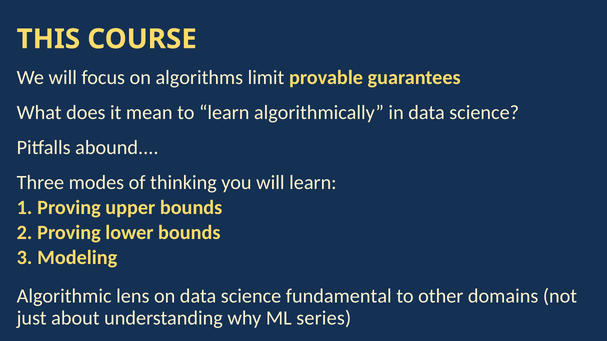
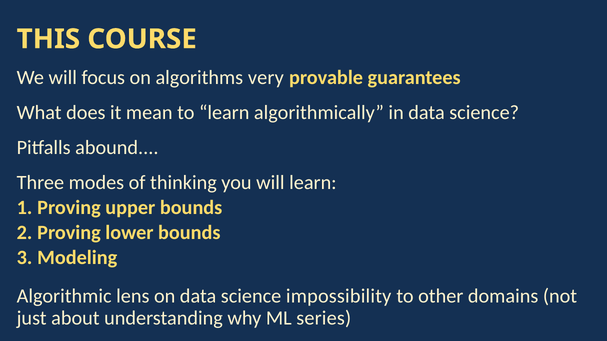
limit: limit -> very
fundamental: fundamental -> impossibility
